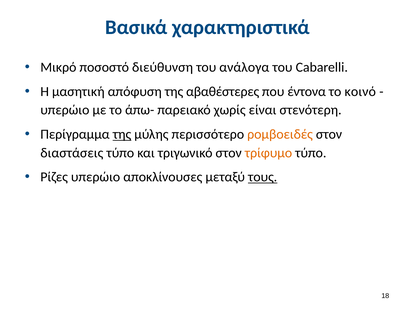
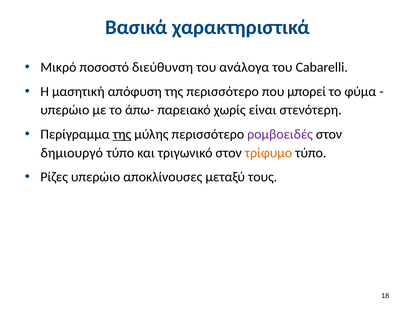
της αβαθέστερες: αβαθέστερες -> περισσότερο
έντονα: έντονα -> μπορεί
κοινό: κοινό -> φύμα
ρομβοειδές colour: orange -> purple
διαστάσεις: διαστάσεις -> δημιουργό
τους underline: present -> none
